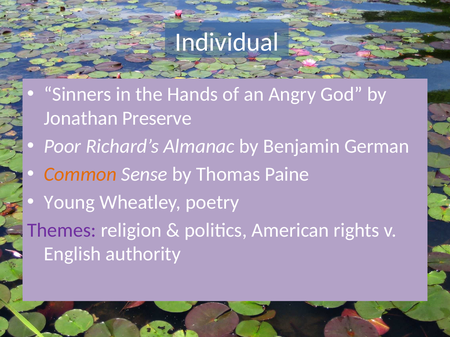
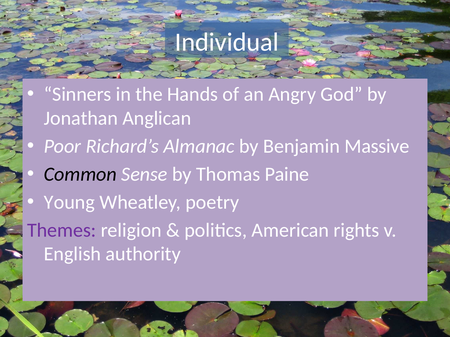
Preserve: Preserve -> Anglican
German: German -> Massive
Common colour: orange -> black
